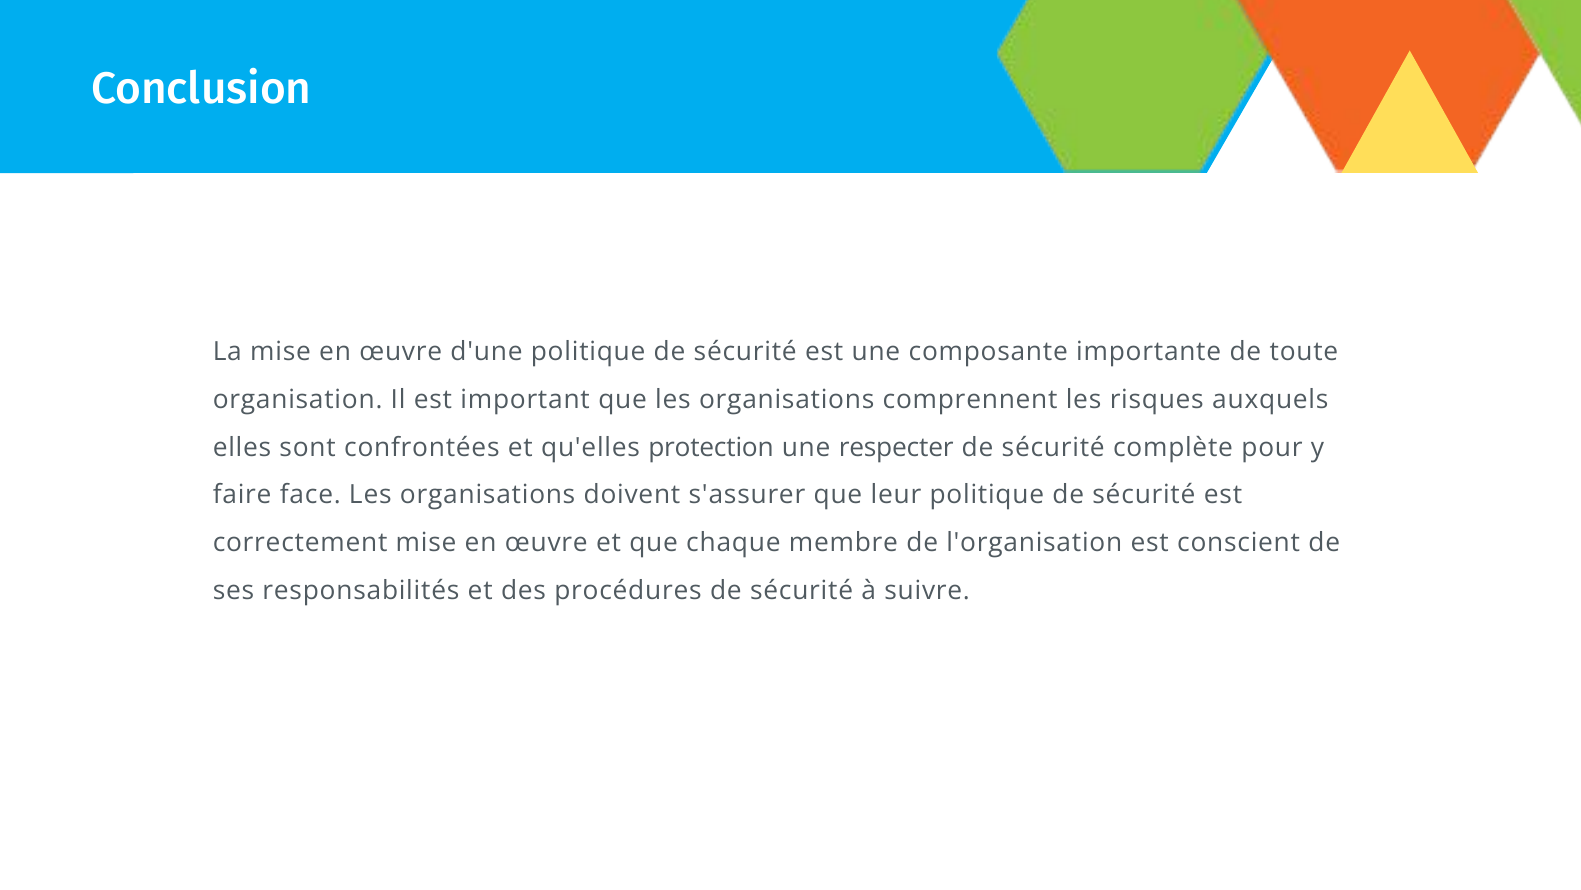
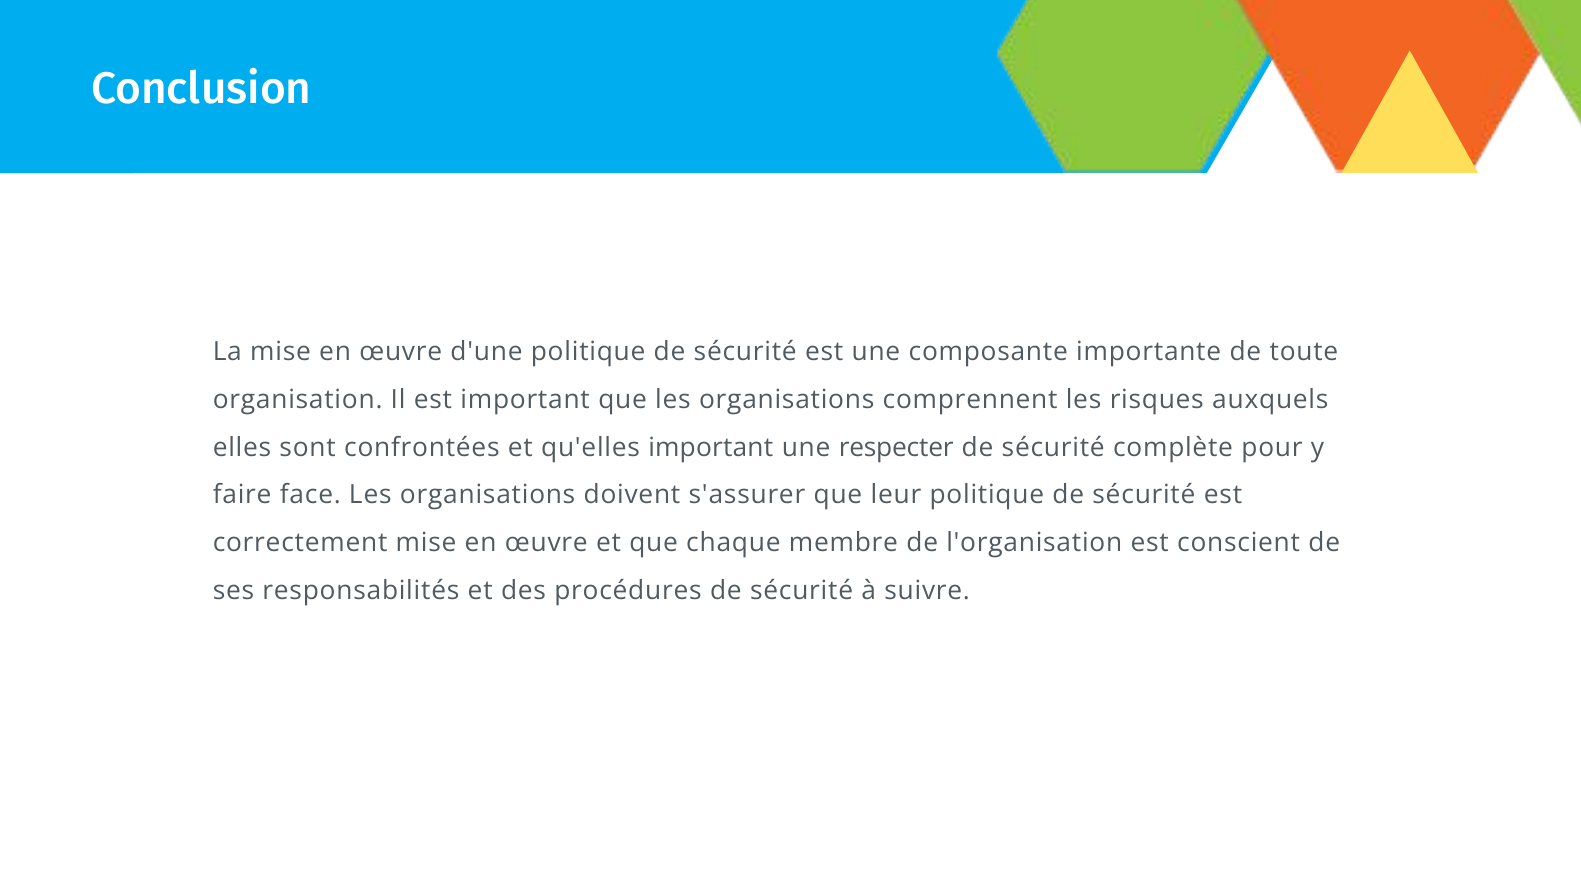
qu'elles protection: protection -> important
